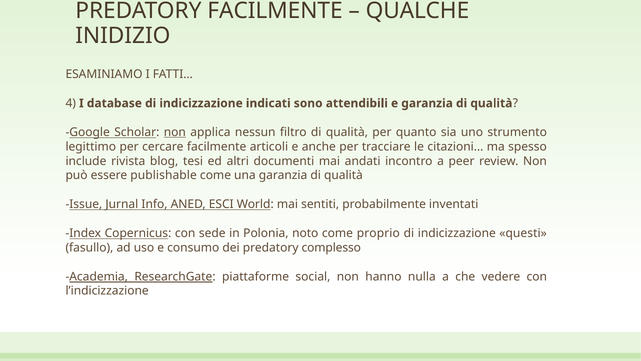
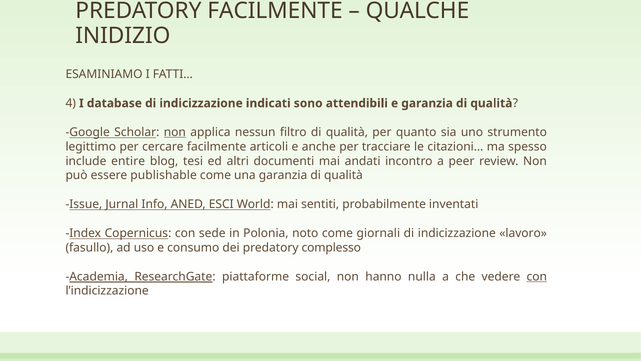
rivista: rivista -> entire
proprio: proprio -> giornali
questi: questi -> lavoro
con at (537, 276) underline: none -> present
